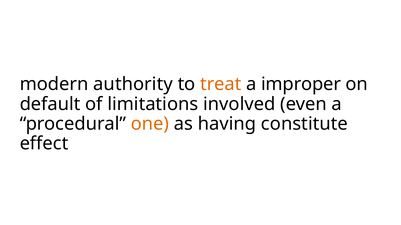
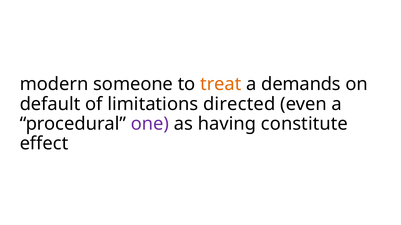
authority: authority -> someone
improper: improper -> demands
involved: involved -> directed
one colour: orange -> purple
